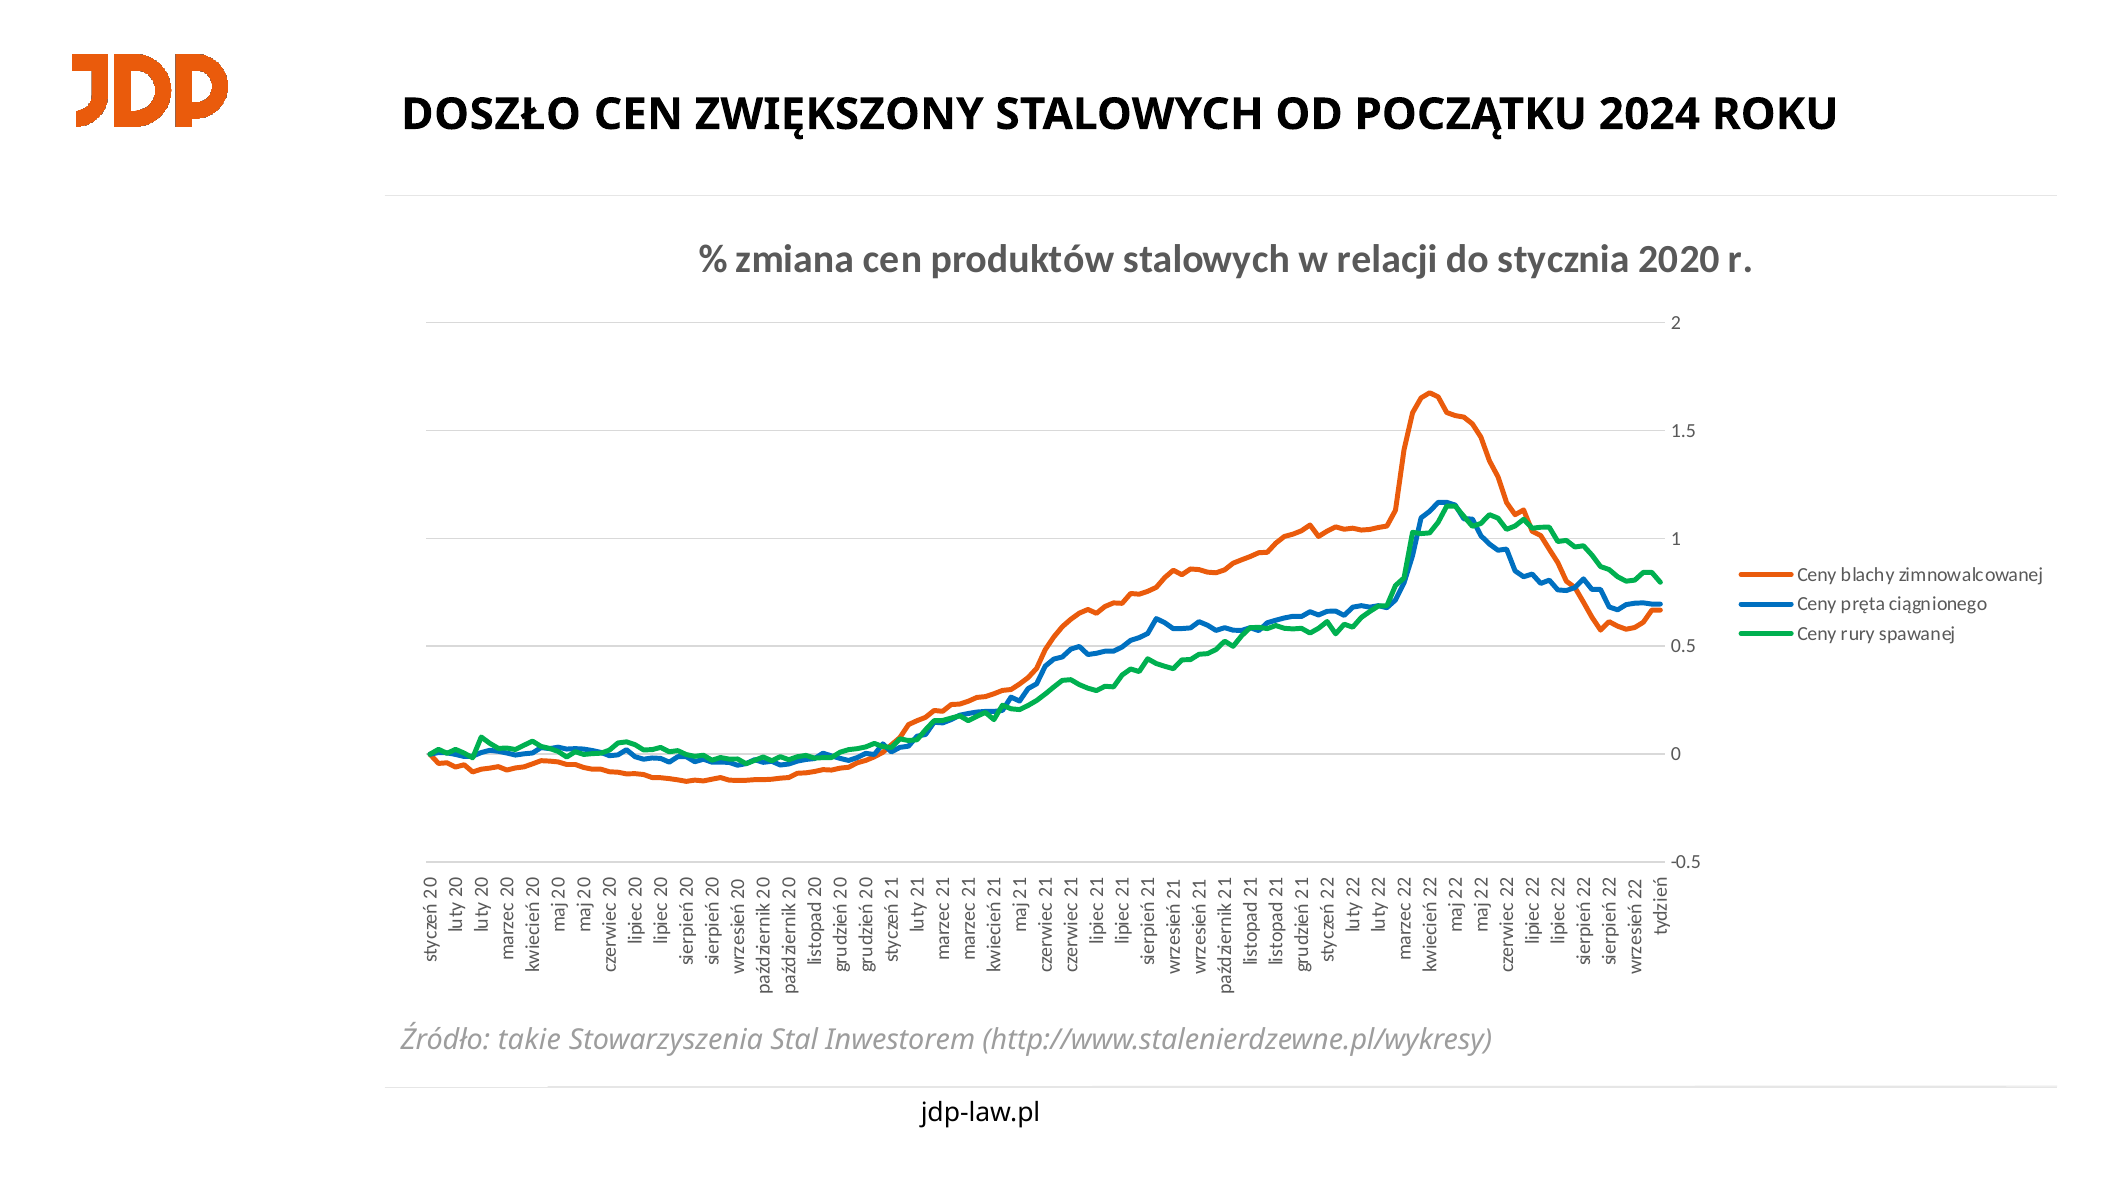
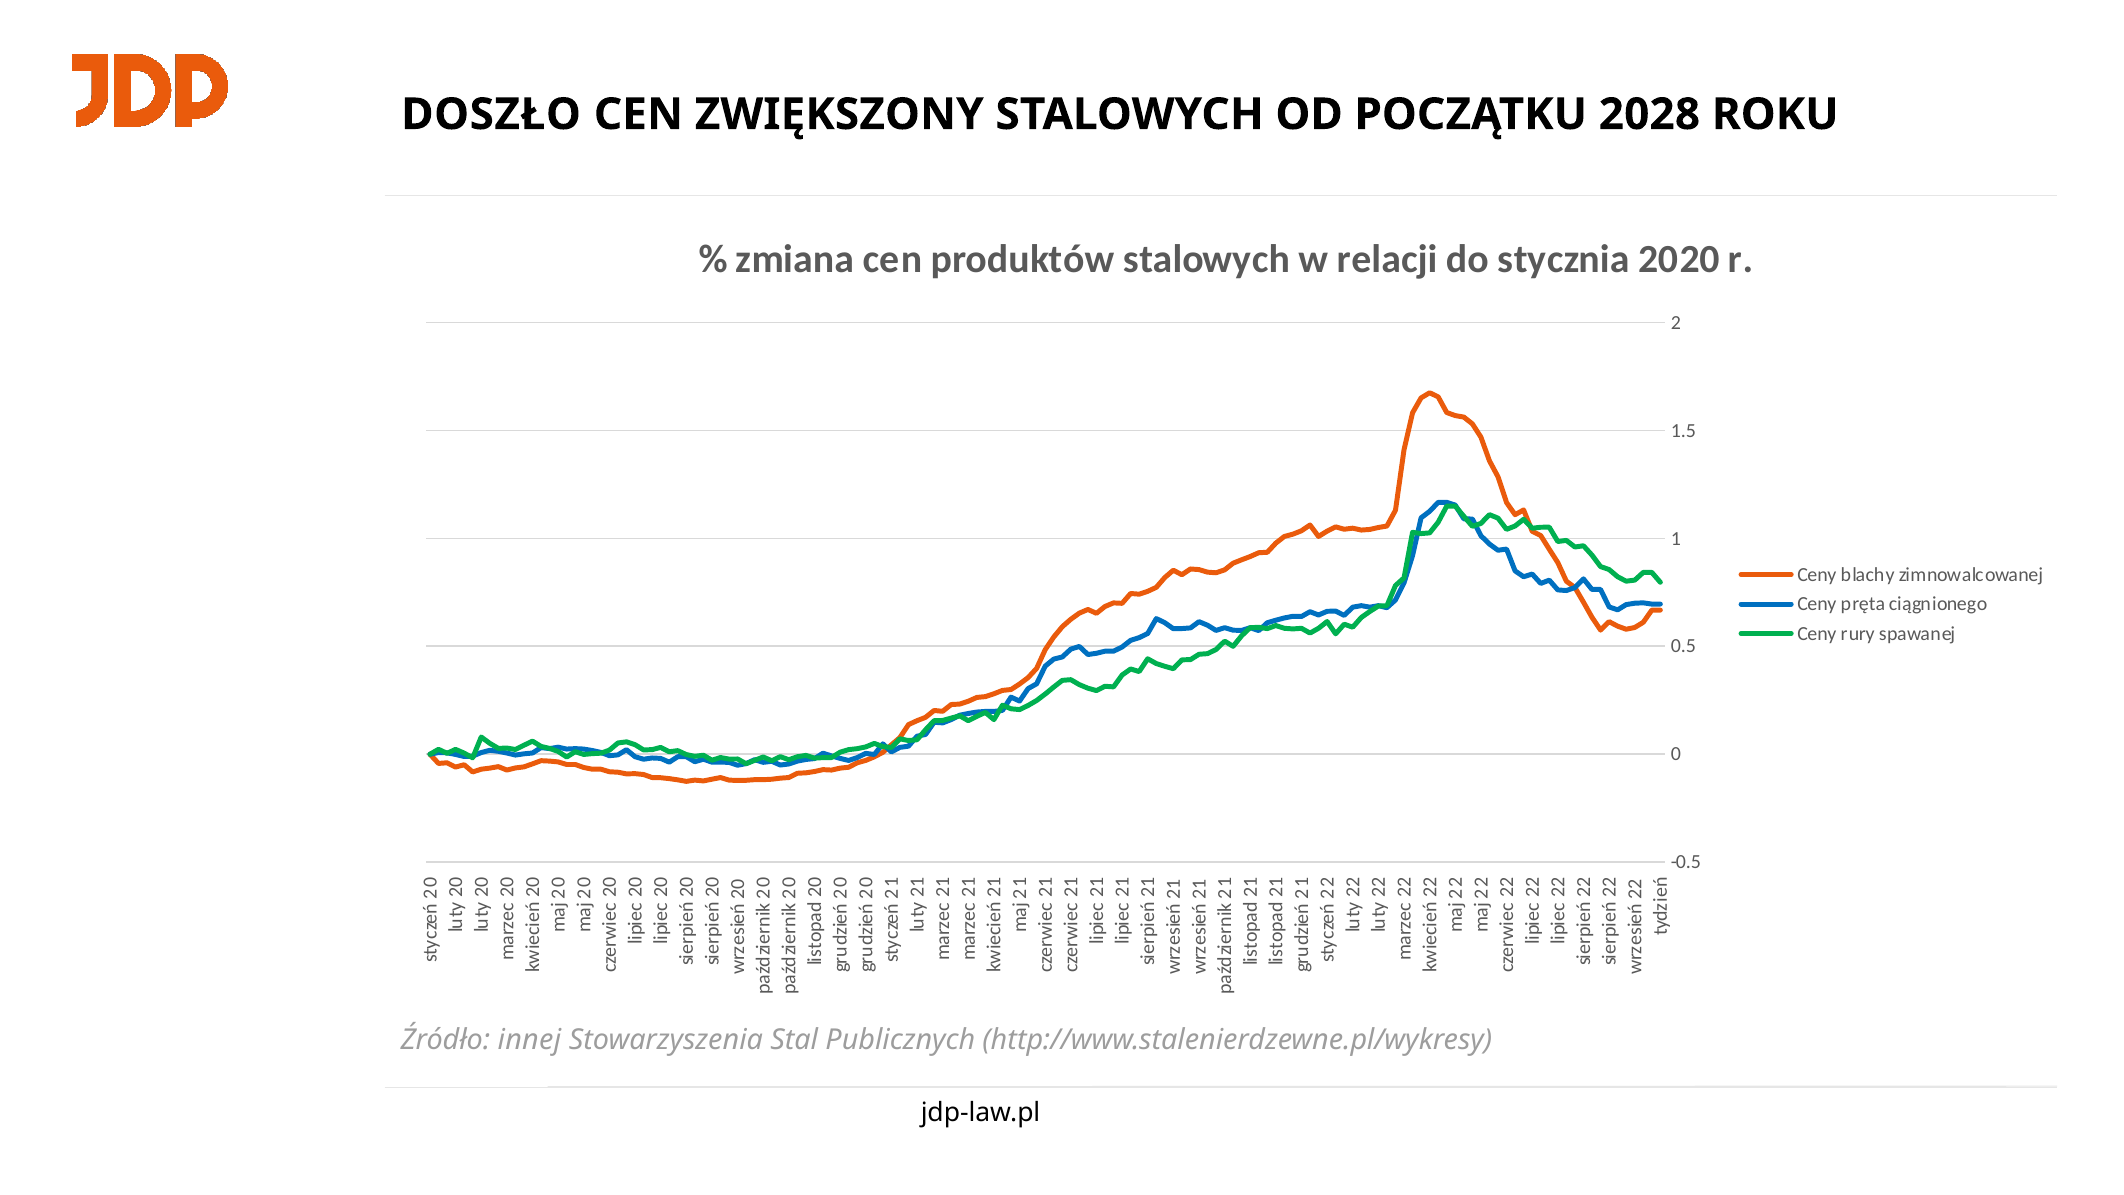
2024: 2024 -> 2028
takie: takie -> innej
Inwestorem: Inwestorem -> Publicznych
